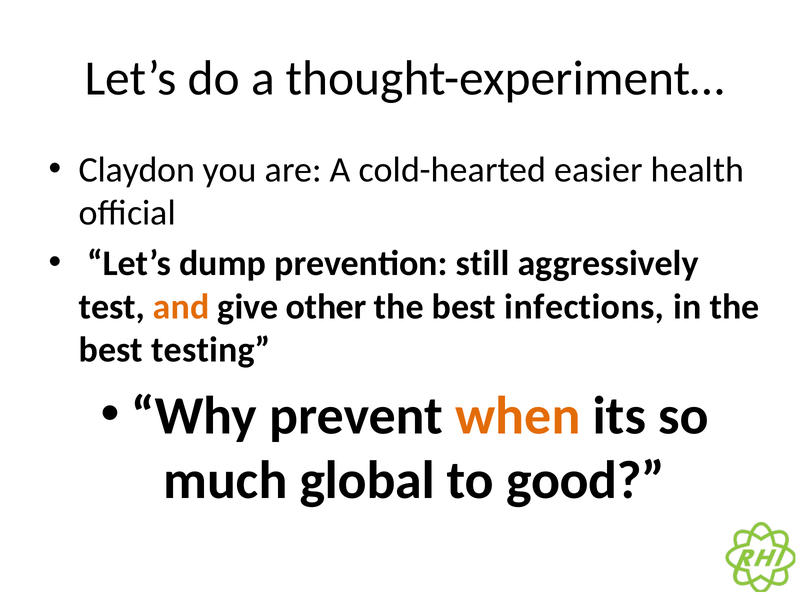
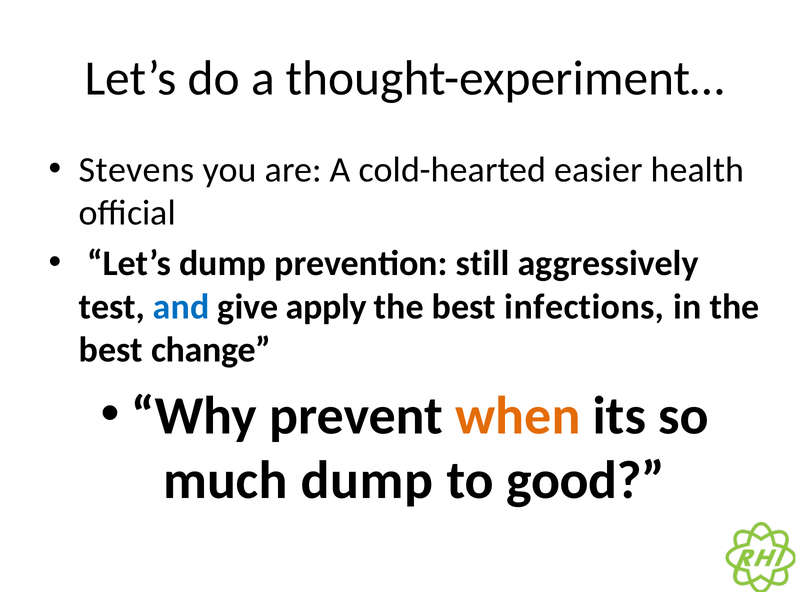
Claydon: Claydon -> Stevens
and colour: orange -> blue
other: other -> apply
testing: testing -> change
much global: global -> dump
